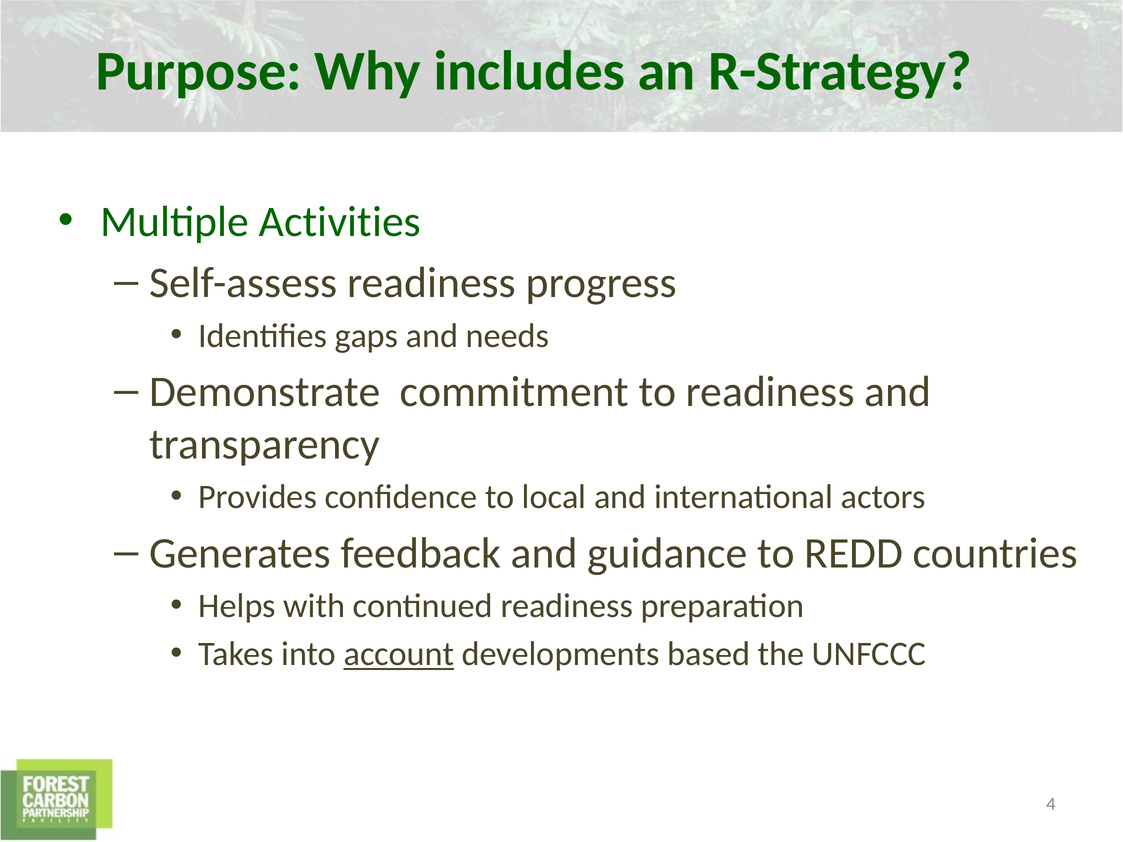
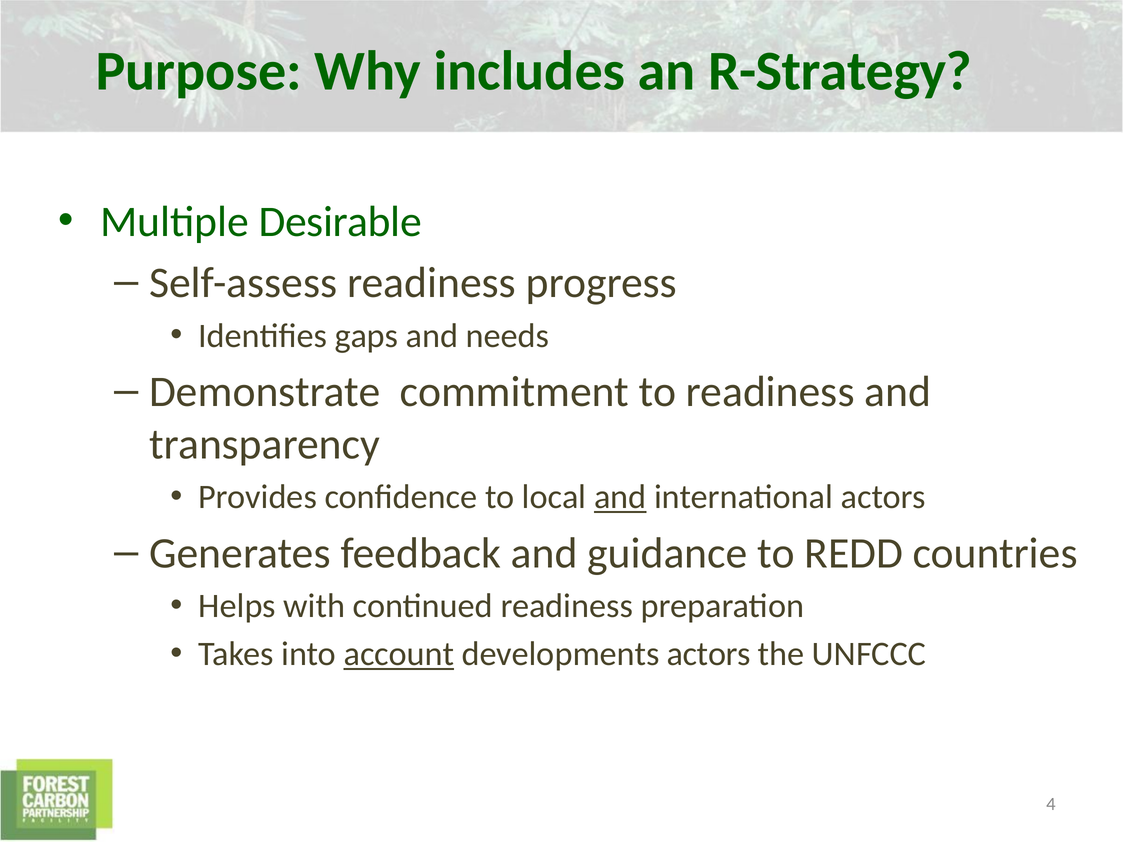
Activities: Activities -> Desirable
and at (620, 497) underline: none -> present
developments based: based -> actors
